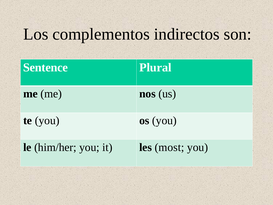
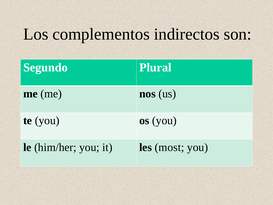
Sentence: Sentence -> Segundo
